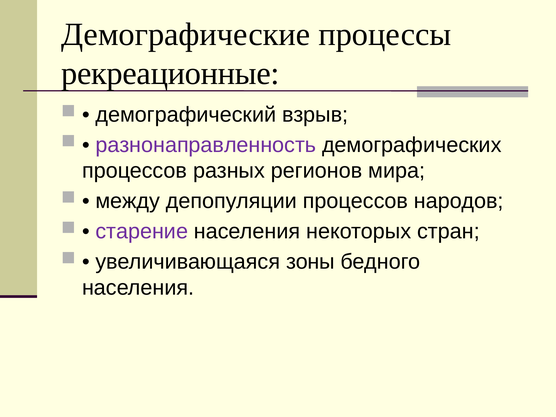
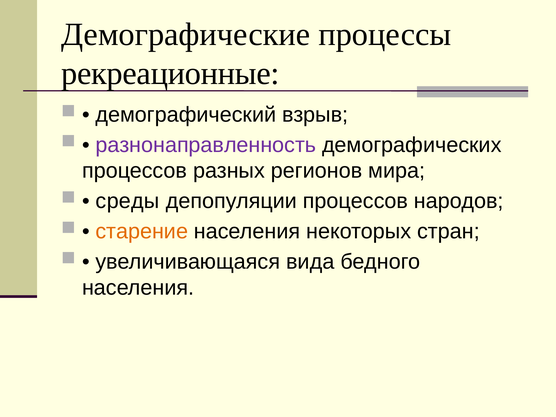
между: между -> среды
старение colour: purple -> orange
зоны: зоны -> вида
